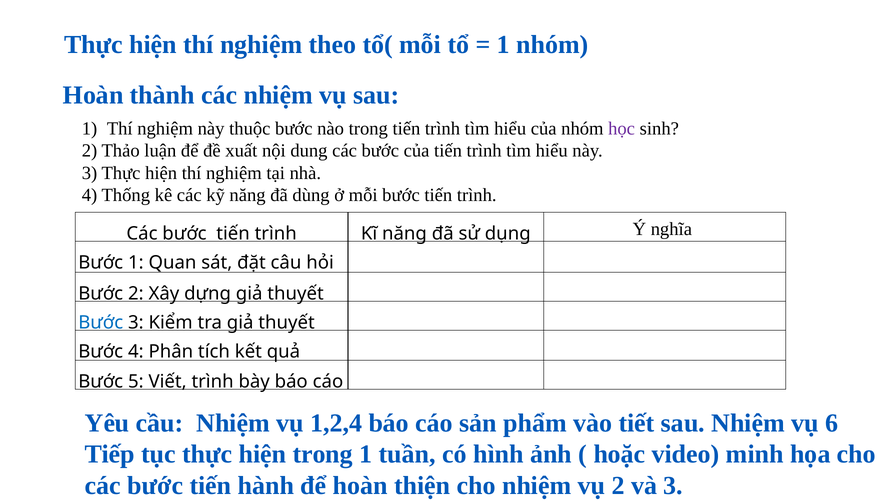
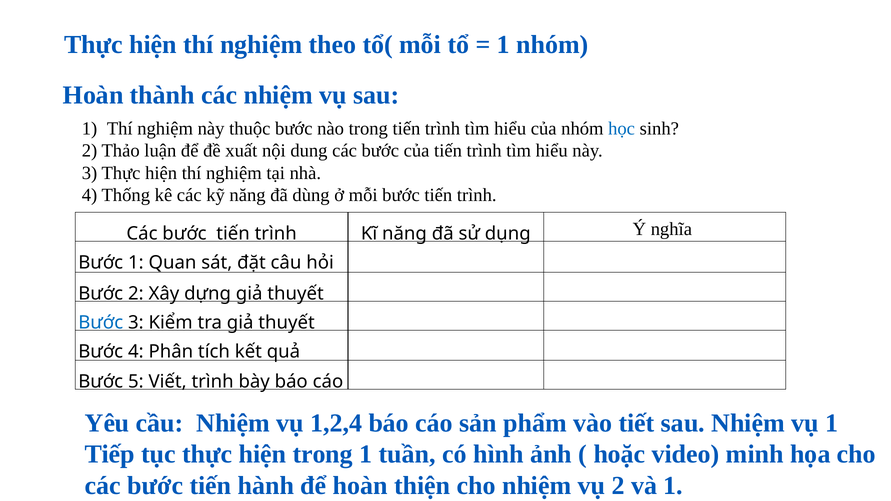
học colour: purple -> blue
vụ 6: 6 -> 1
và 3: 3 -> 1
